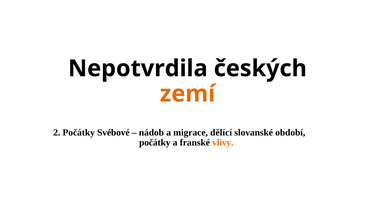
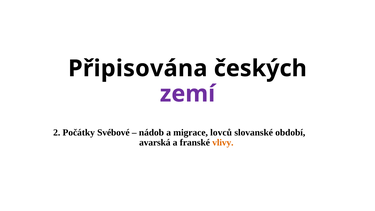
Nepotvrdila: Nepotvrdila -> Připisována
zemí colour: orange -> purple
dělící: dělící -> lovců
počátky at (155, 142): počátky -> avarská
